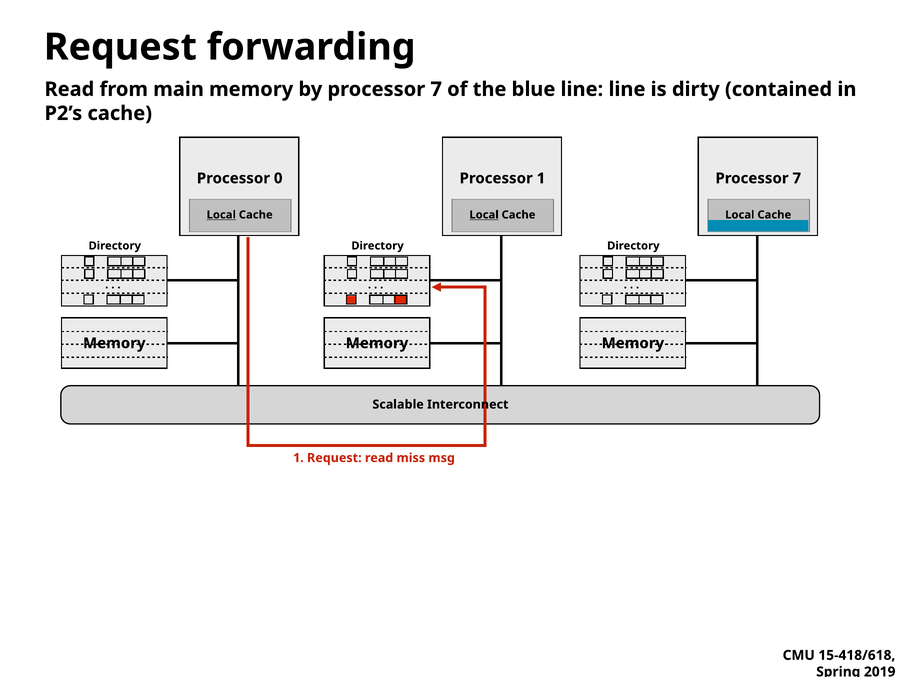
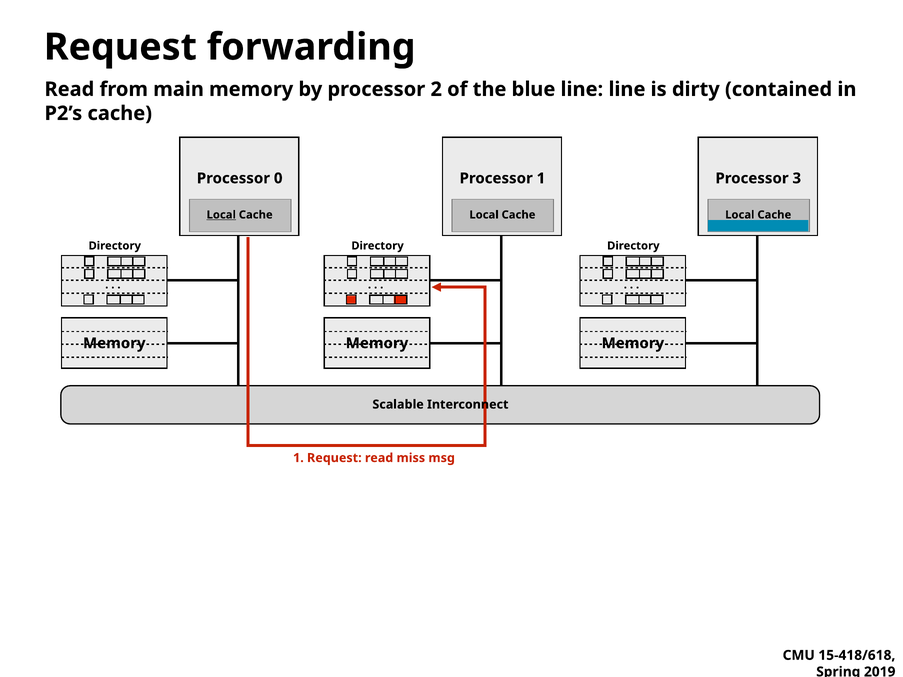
by processor 7: 7 -> 2
7 at (797, 178): 7 -> 3
Local at (484, 215) underline: present -> none
